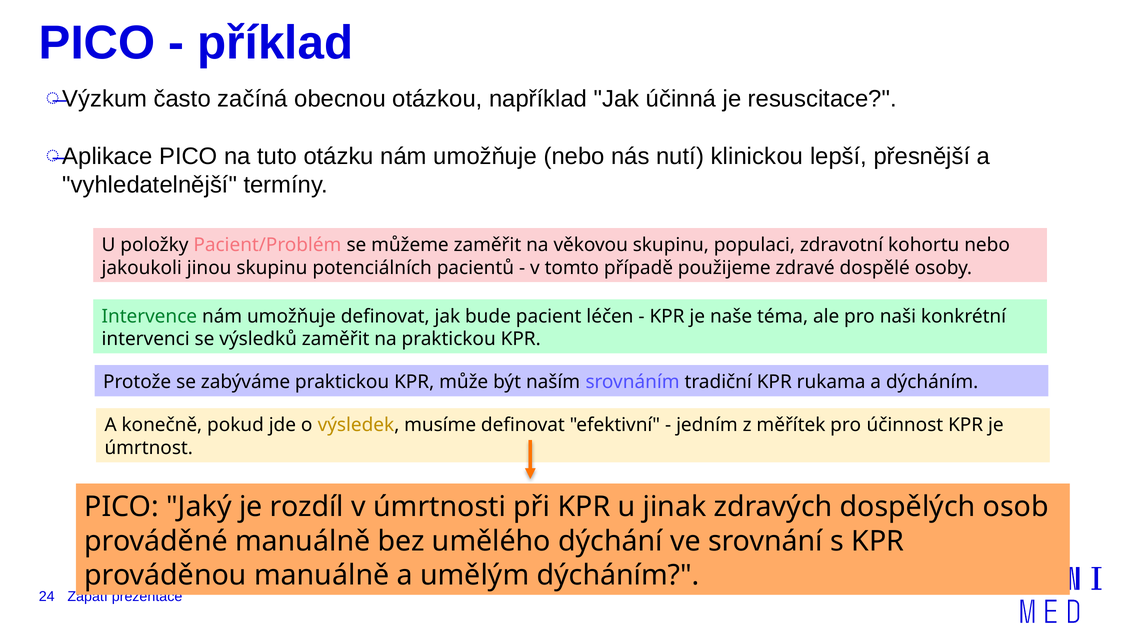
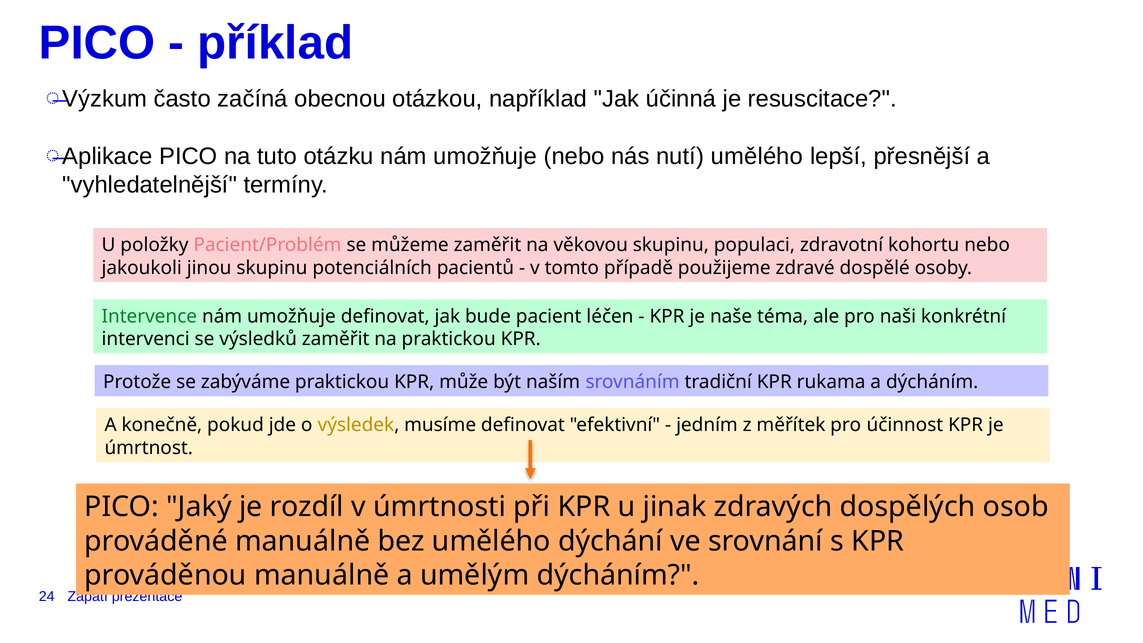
nutí klinickou: klinickou -> umělého
